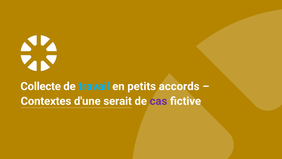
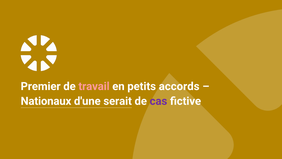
Collecte: Collecte -> Premier
travail colour: light blue -> pink
Contextes: Contextes -> Nationaux
